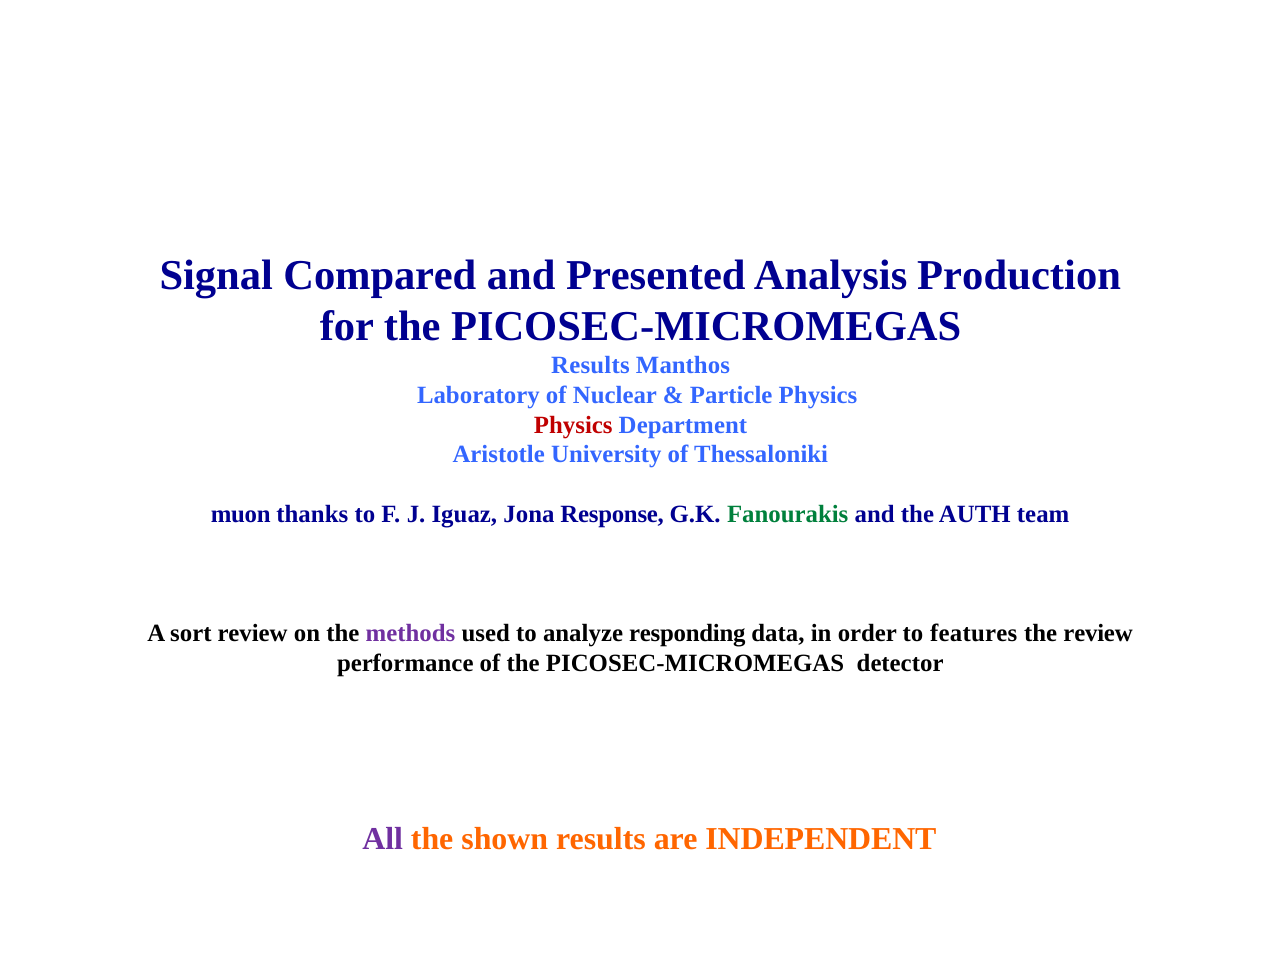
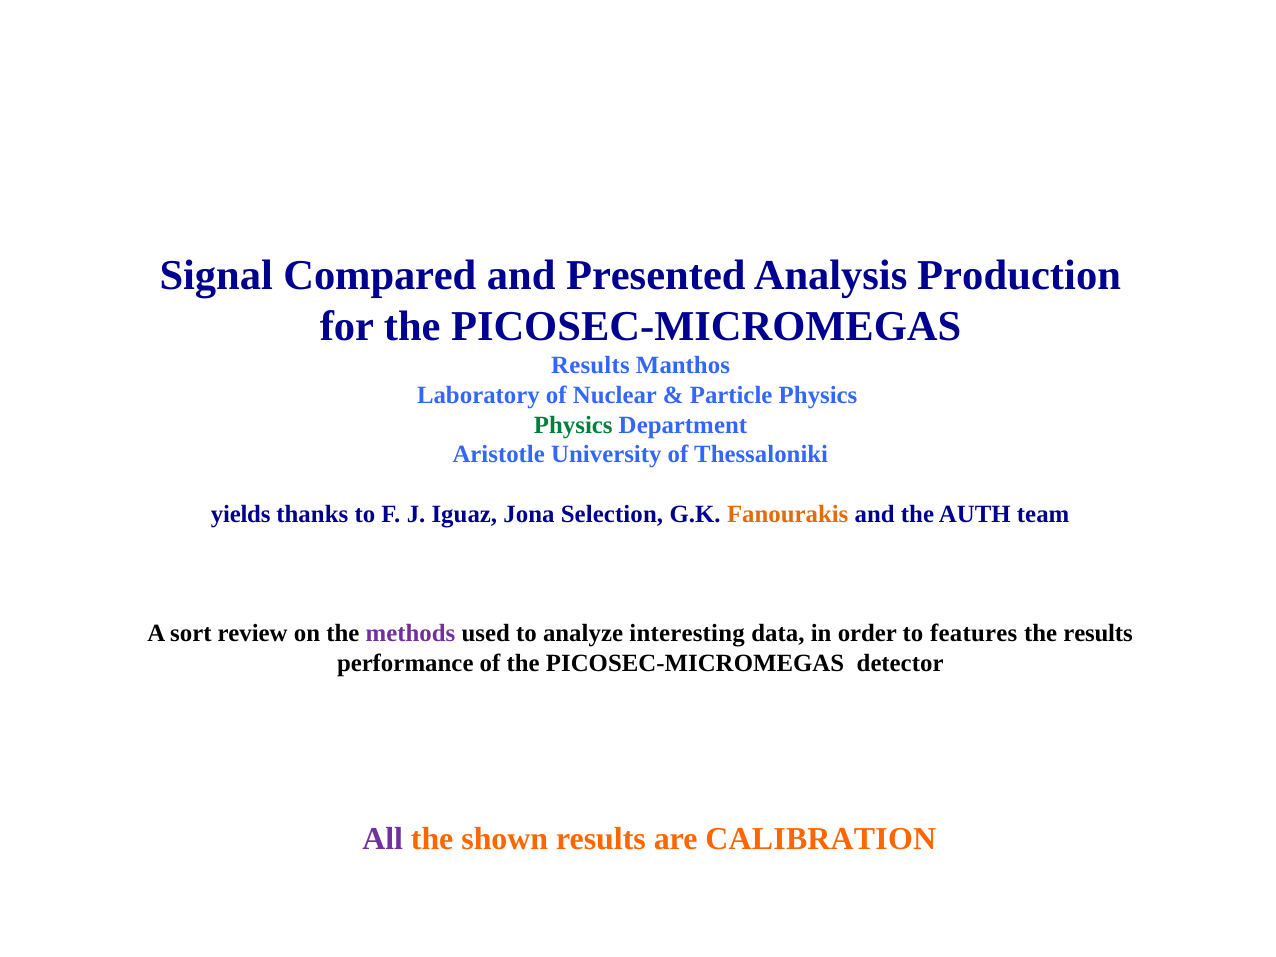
Physics at (573, 425) colour: red -> green
muon: muon -> yields
Response: Response -> Selection
Fanourakis colour: green -> orange
responding: responding -> interesting
the review: review -> results
INDEPENDENT: INDEPENDENT -> CALIBRATION
